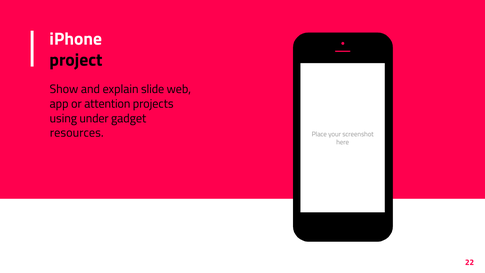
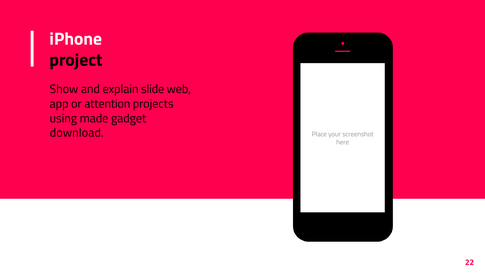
under: under -> made
resources: resources -> download
